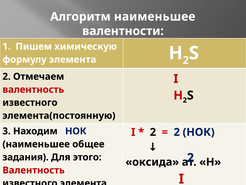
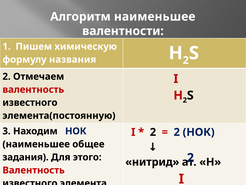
формулу элемента: элемента -> названия
оксида: оксида -> нитрид
